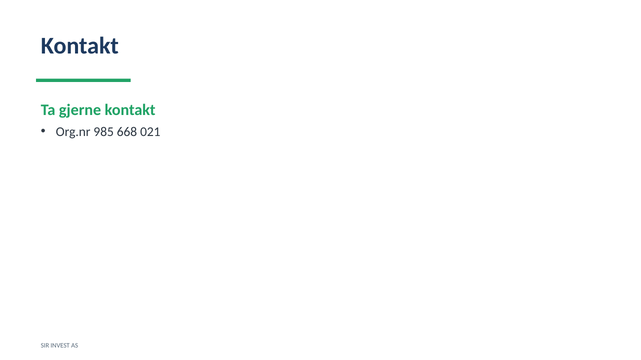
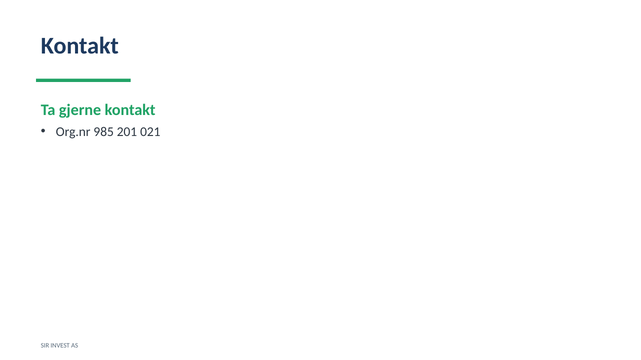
668: 668 -> 201
